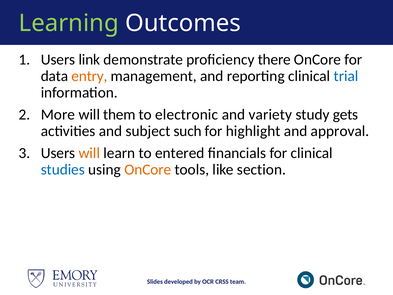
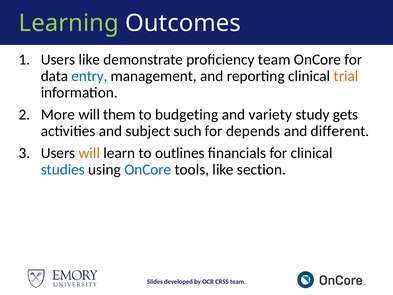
Users link: link -> like
proficiency there: there -> team
entry colour: orange -> blue
trial colour: blue -> orange
electronic: electronic -> budgeting
highlight: highlight -> depends
approval: approval -> different
entered: entered -> outlines
OnCore at (148, 169) colour: orange -> blue
